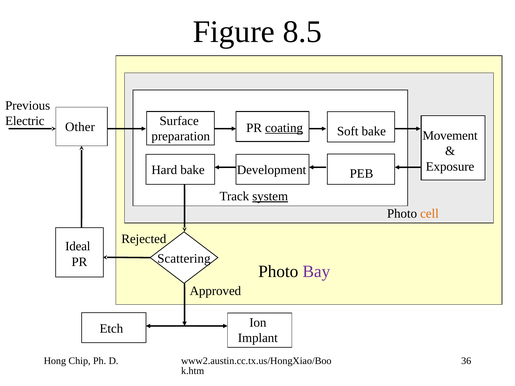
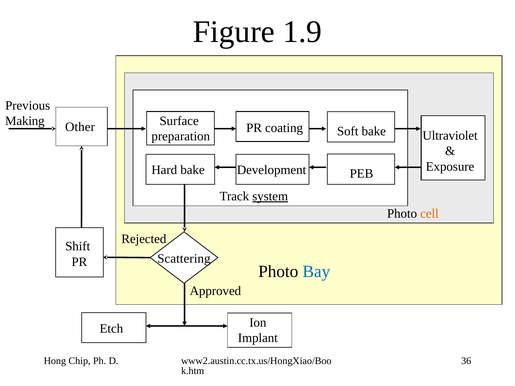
8.5: 8.5 -> 1.9
Electric: Electric -> Making
coating underline: present -> none
Movement: Movement -> Ultraviolet
Ideal: Ideal -> Shift
Bay colour: purple -> blue
